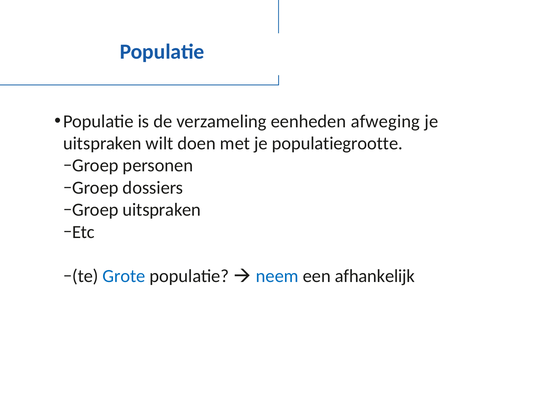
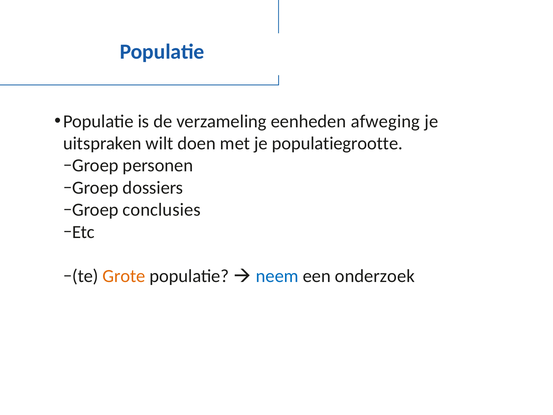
Groep uitspraken: uitspraken -> conclusies
Grote colour: blue -> orange
afhankelijk: afhankelijk -> onderzoek
